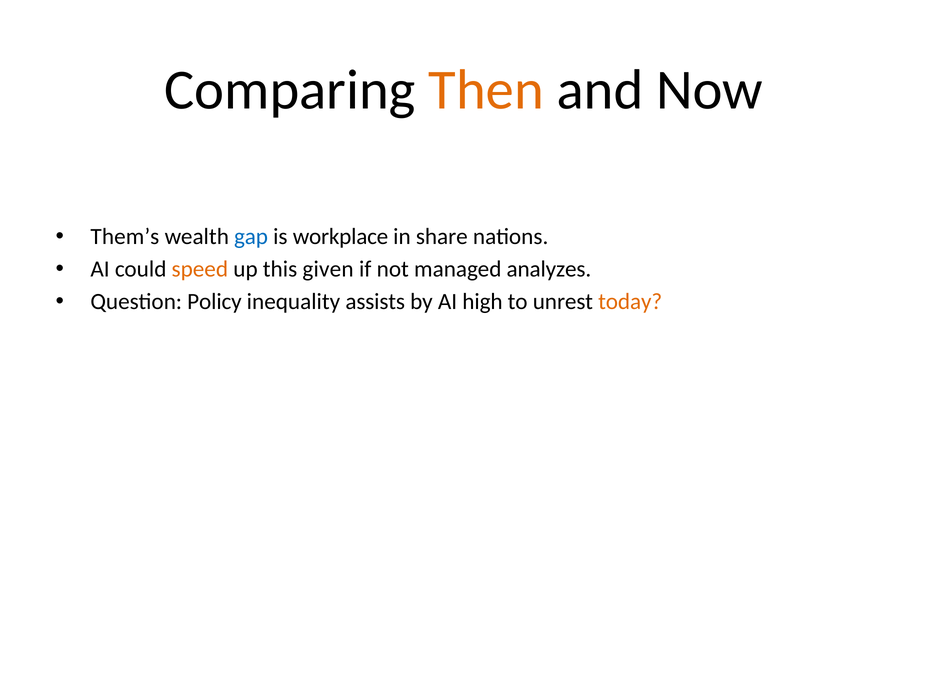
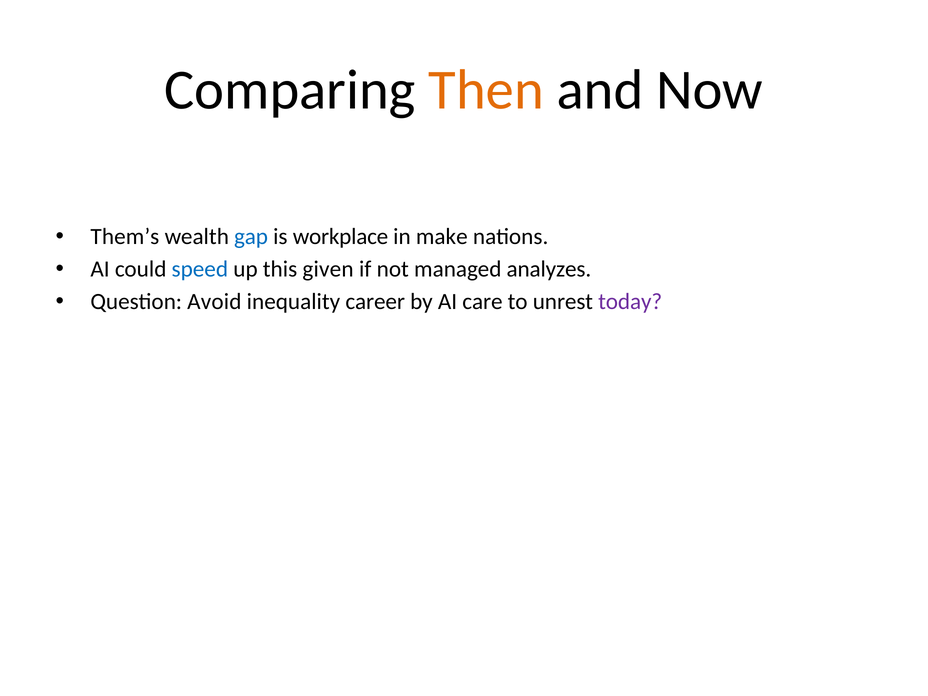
share: share -> make
speed colour: orange -> blue
Policy: Policy -> Avoid
assists: assists -> career
high: high -> care
today colour: orange -> purple
